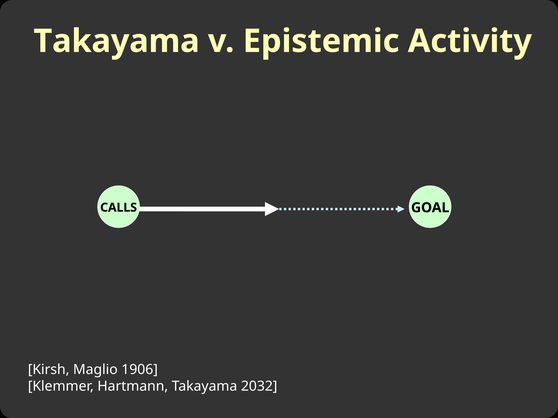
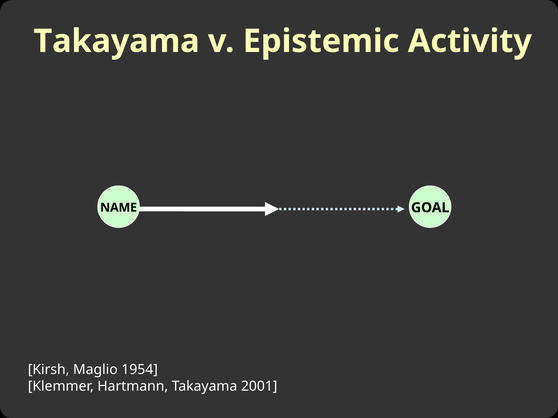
CALLS: CALLS -> NAME
1906: 1906 -> 1954
2032: 2032 -> 2001
